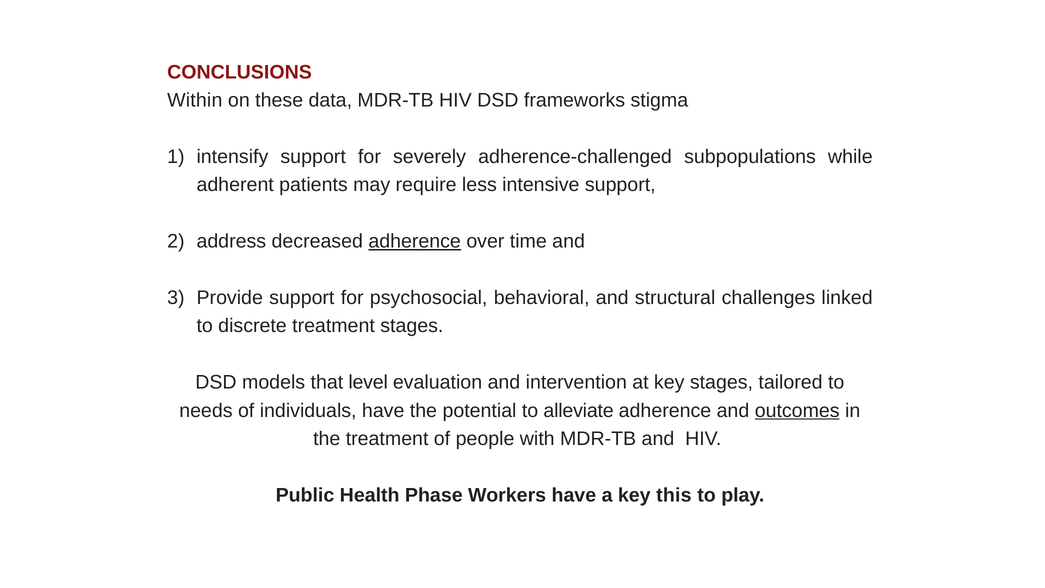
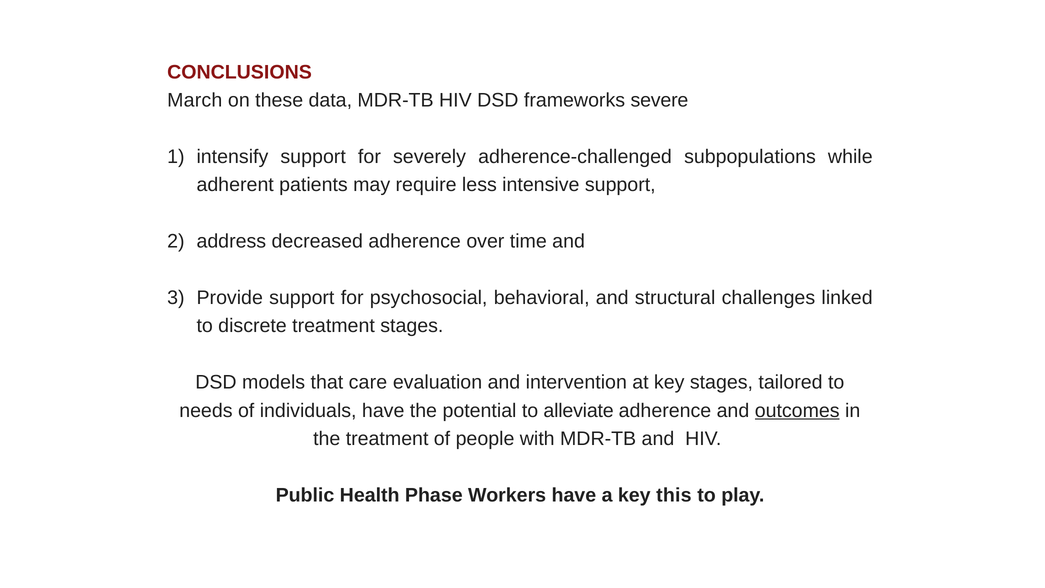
Within: Within -> March
stigma: stigma -> severe
adherence at (415, 241) underline: present -> none
level: level -> care
